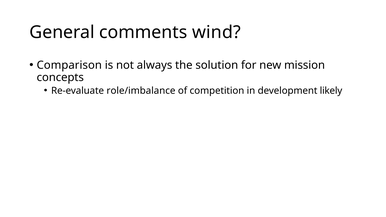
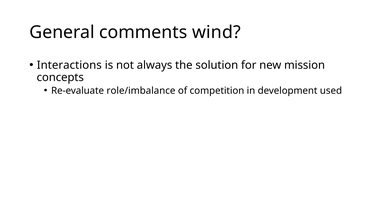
Comparison: Comparison -> Interactions
likely: likely -> used
